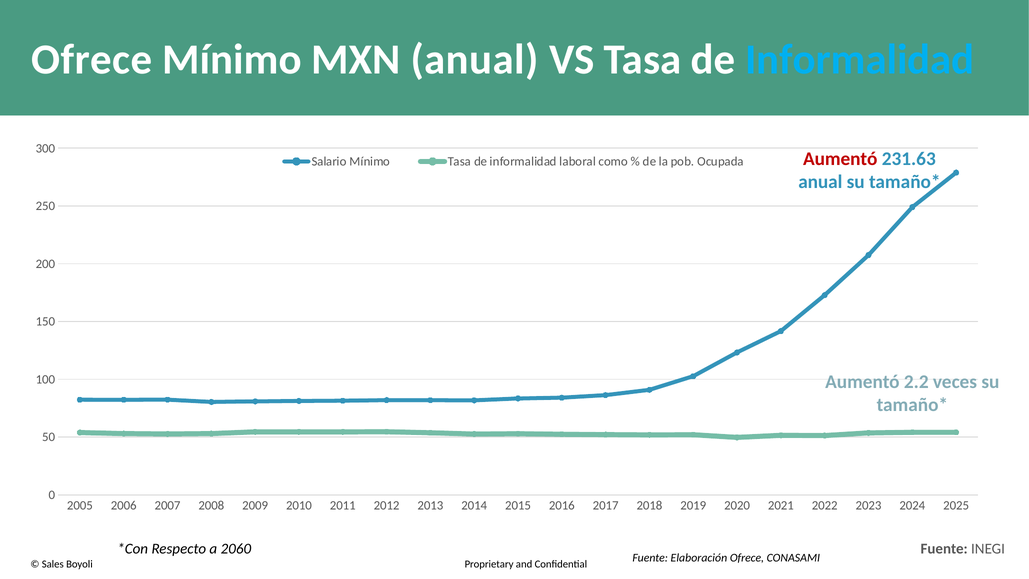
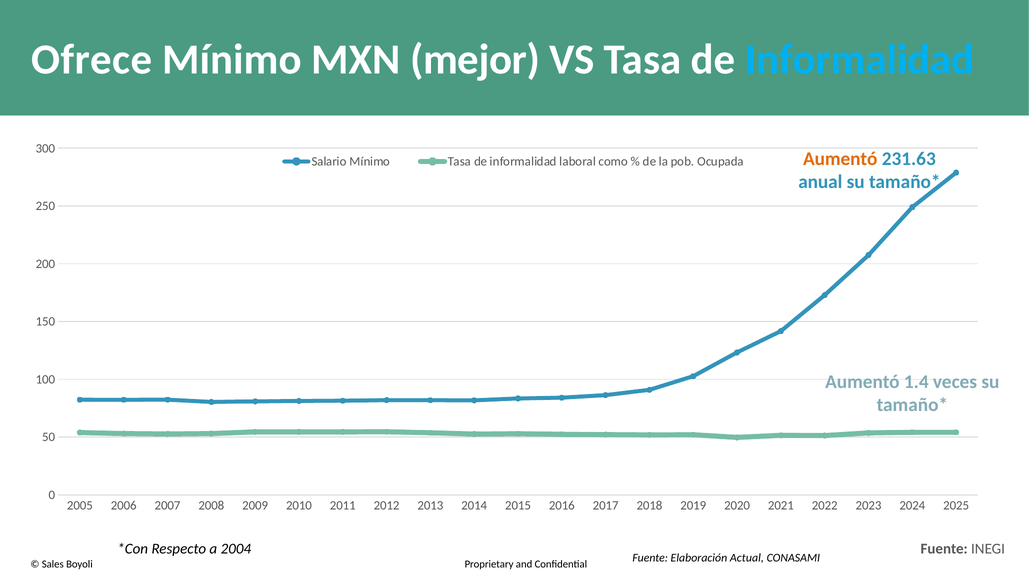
MXN anual: anual -> mejor
Aumentó at (840, 159) colour: red -> orange
2.2: 2.2 -> 1.4
2060: 2060 -> 2004
Elaboración Ofrece: Ofrece -> Actual
